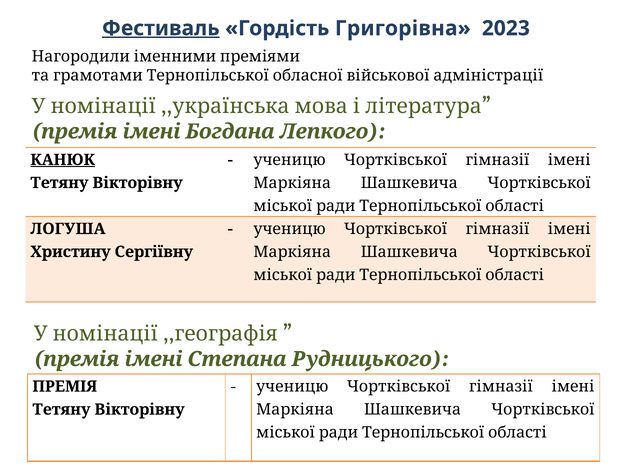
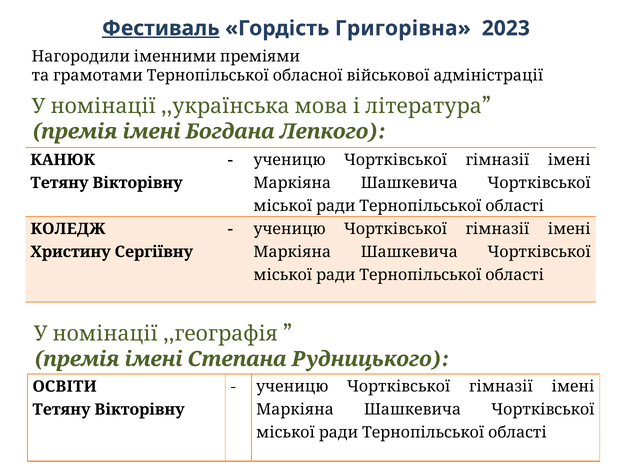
КАНЮК underline: present -> none
ЛОГУША: ЛОГУША -> КОЛЕДЖ
ПРЕМІЯ at (65, 386): ПРЕМІЯ -> ОСВІТИ
